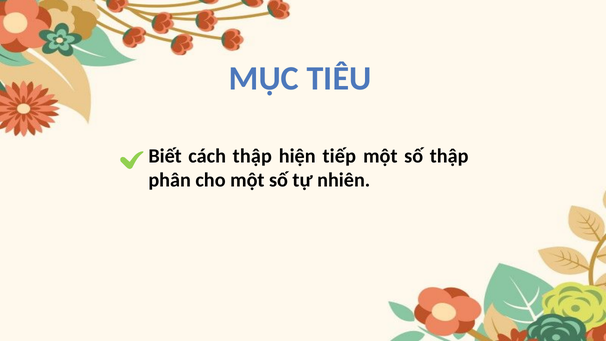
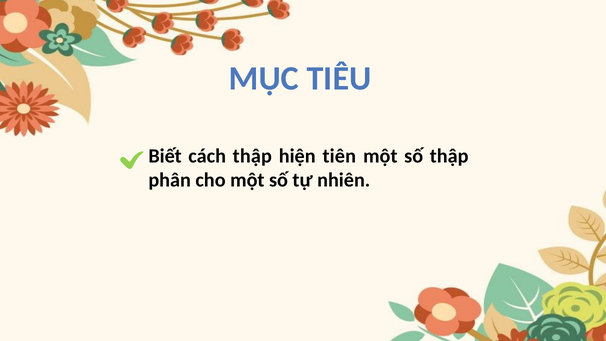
tiếp: tiếp -> tiên
